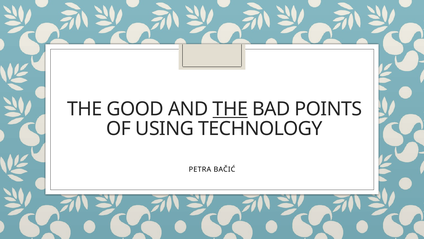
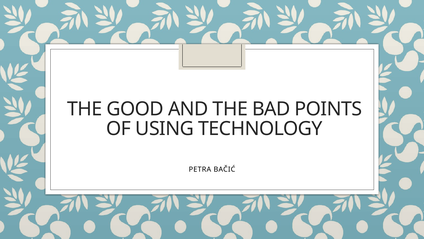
THE at (230, 109) underline: present -> none
